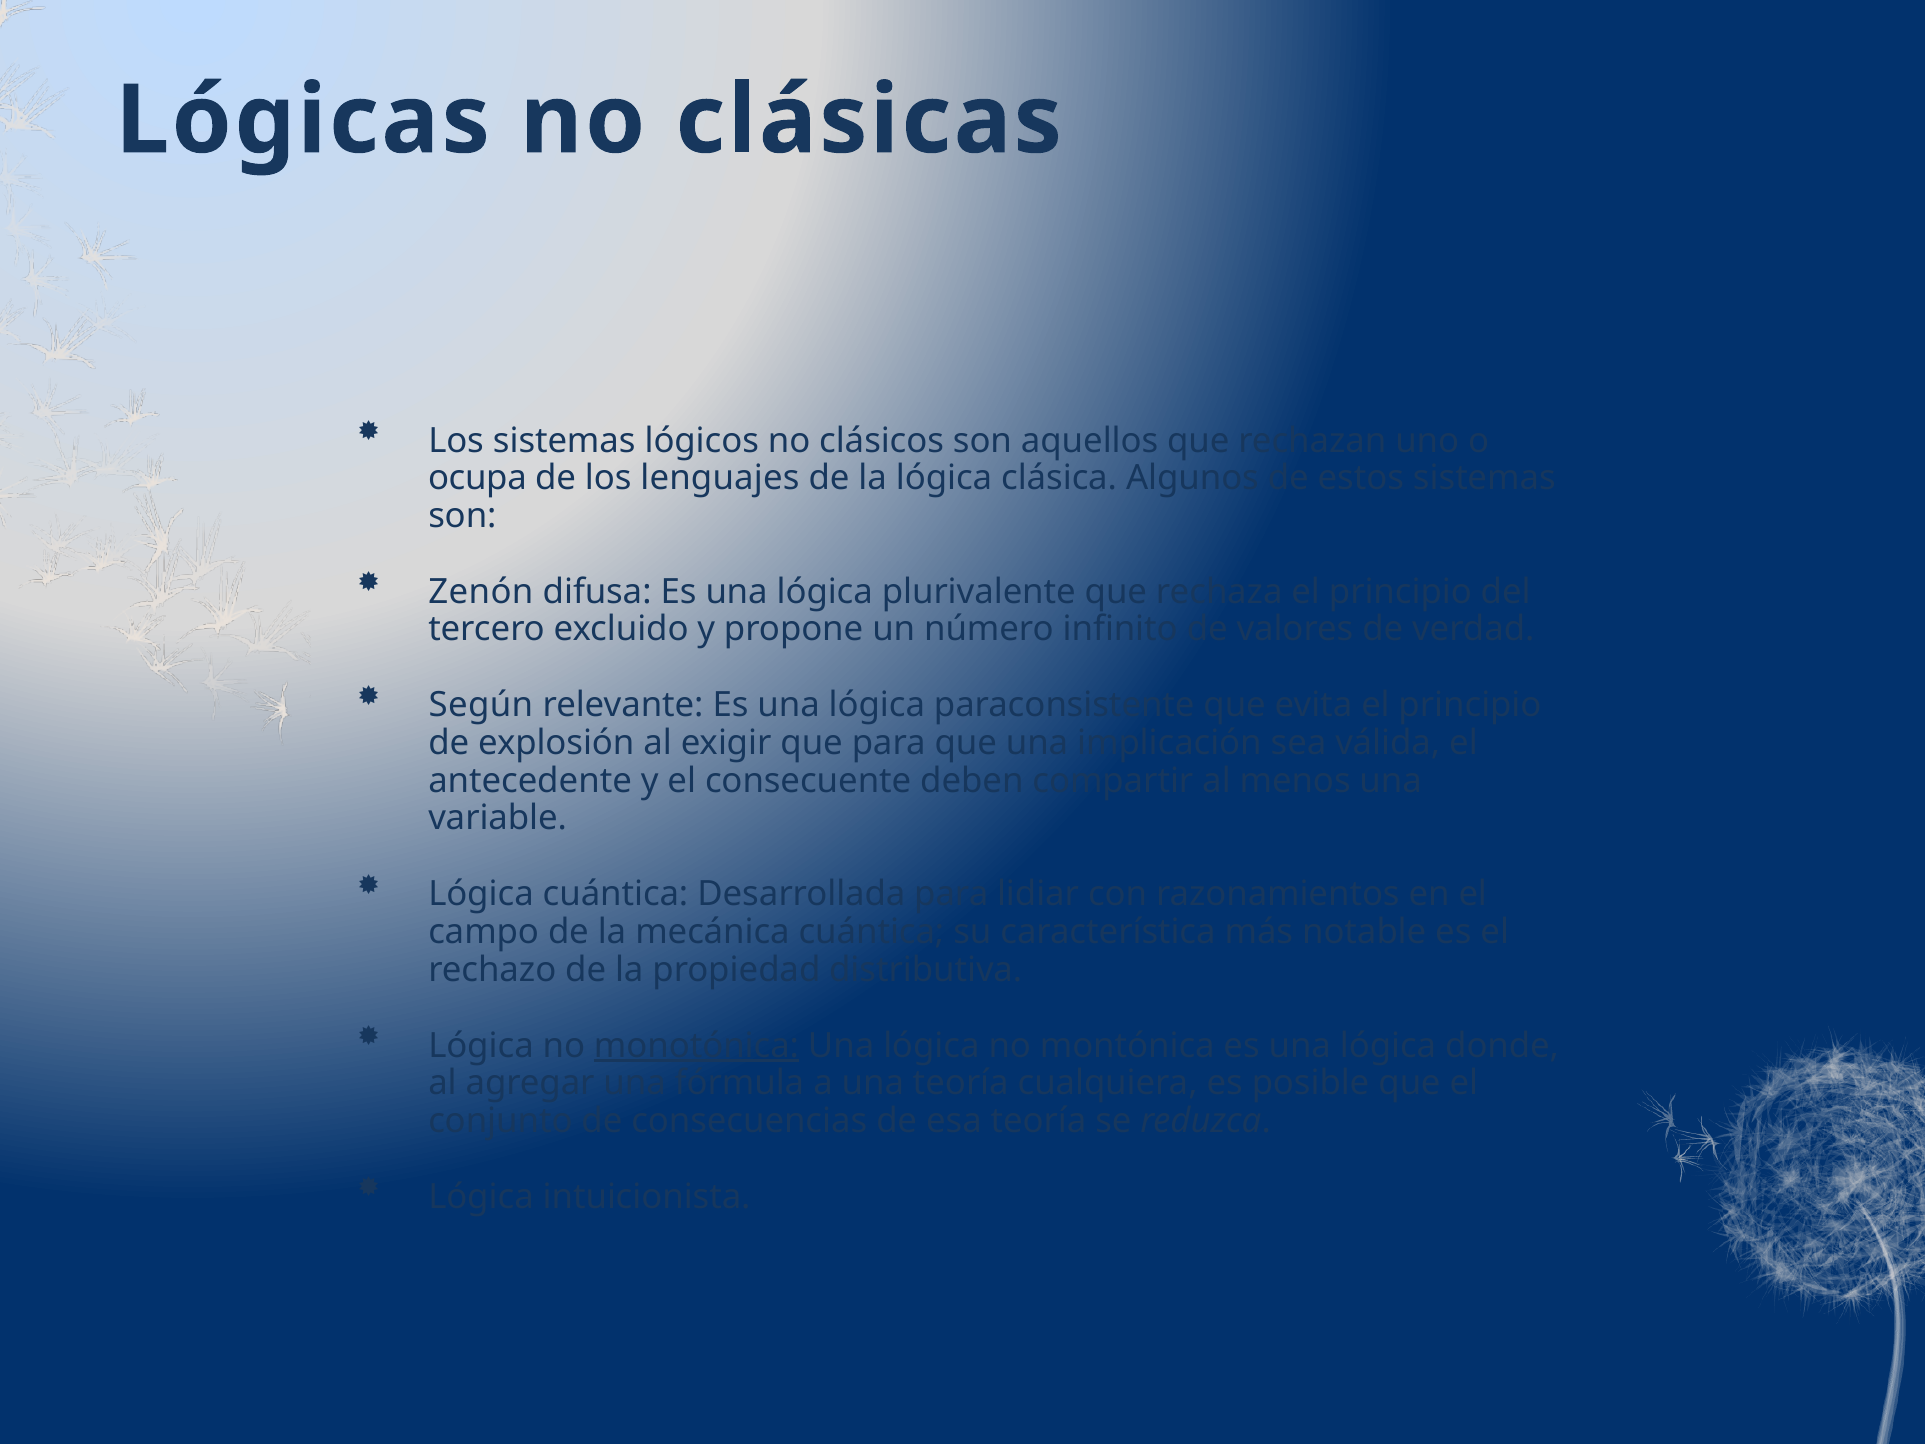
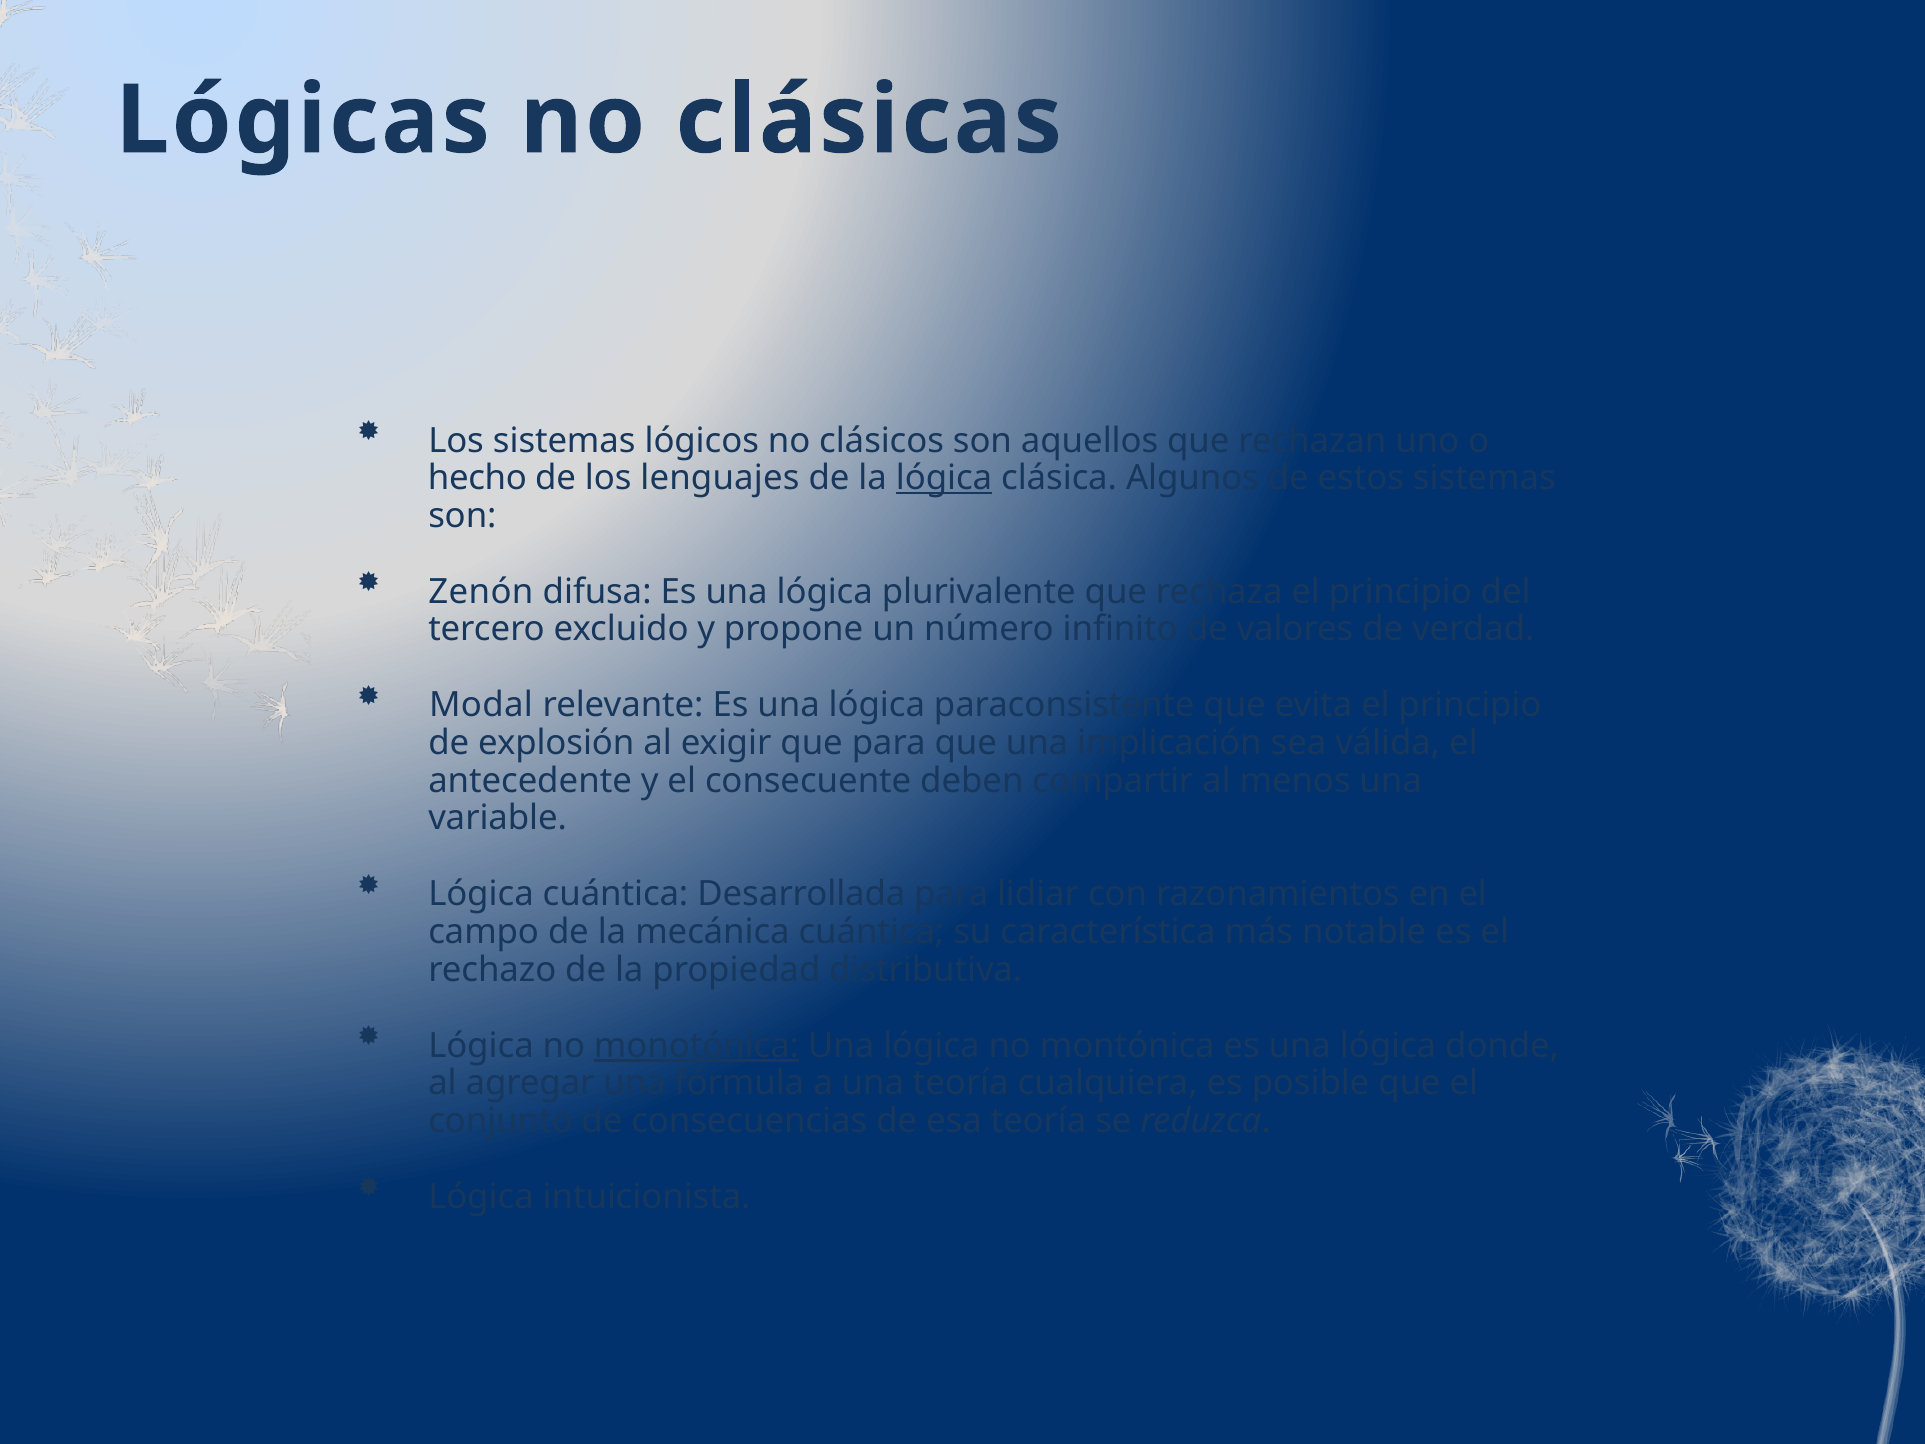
ocupa: ocupa -> hecho
lógica at (944, 478) underline: none -> present
Según: Según -> Modal
